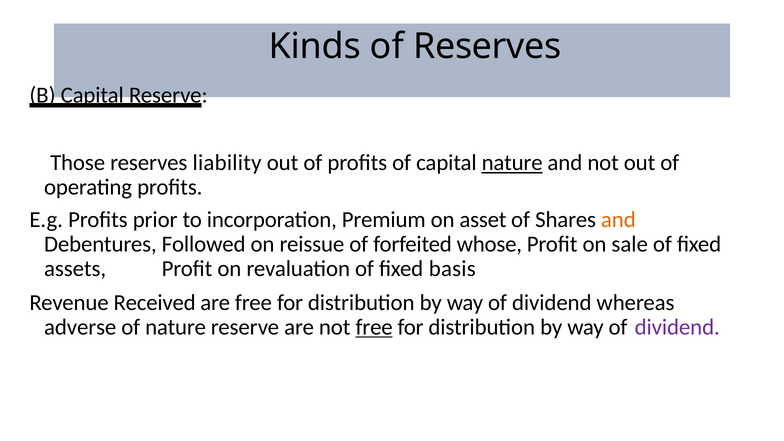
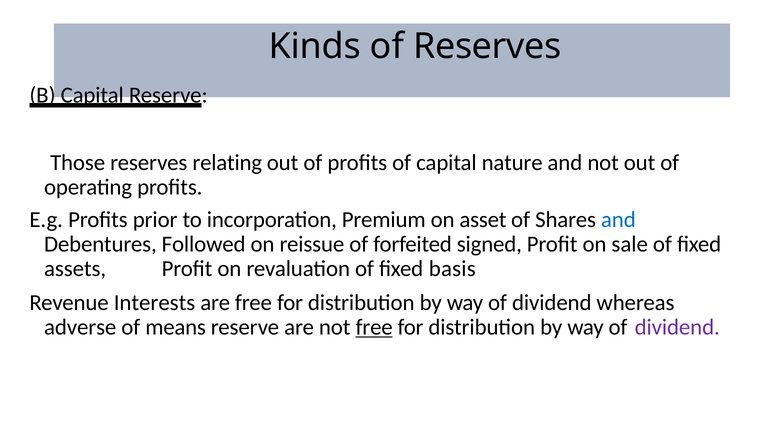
liability: liability -> relating
nature at (512, 163) underline: present -> none
and at (618, 220) colour: orange -> blue
whose: whose -> signed
Received: Received -> Interests
of nature: nature -> means
